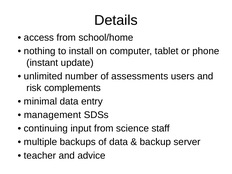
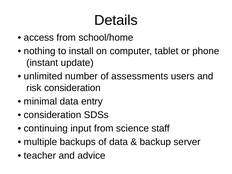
risk complements: complements -> consideration
management at (52, 115): management -> consideration
